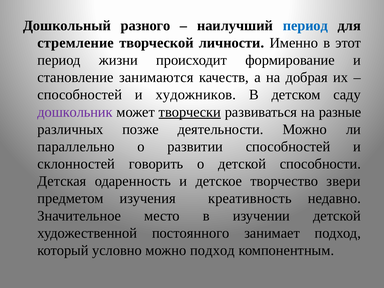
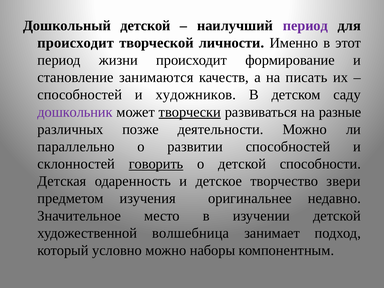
Дошкольный разного: разного -> детской
период at (305, 26) colour: blue -> purple
стремление at (76, 43): стремление -> происходит
добрая: добрая -> писать
говорить underline: none -> present
креативность: креативность -> оригинальнее
постоянного: постоянного -> волшебница
можно подход: подход -> наборы
